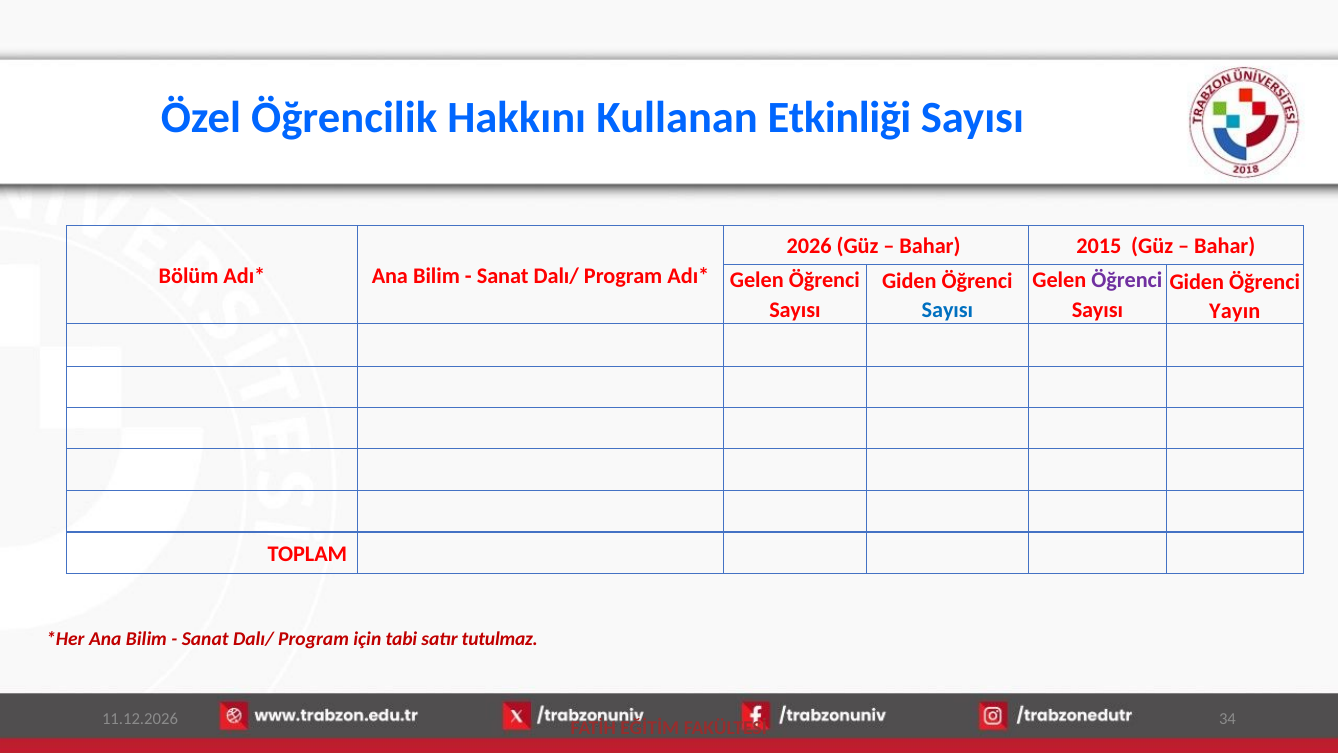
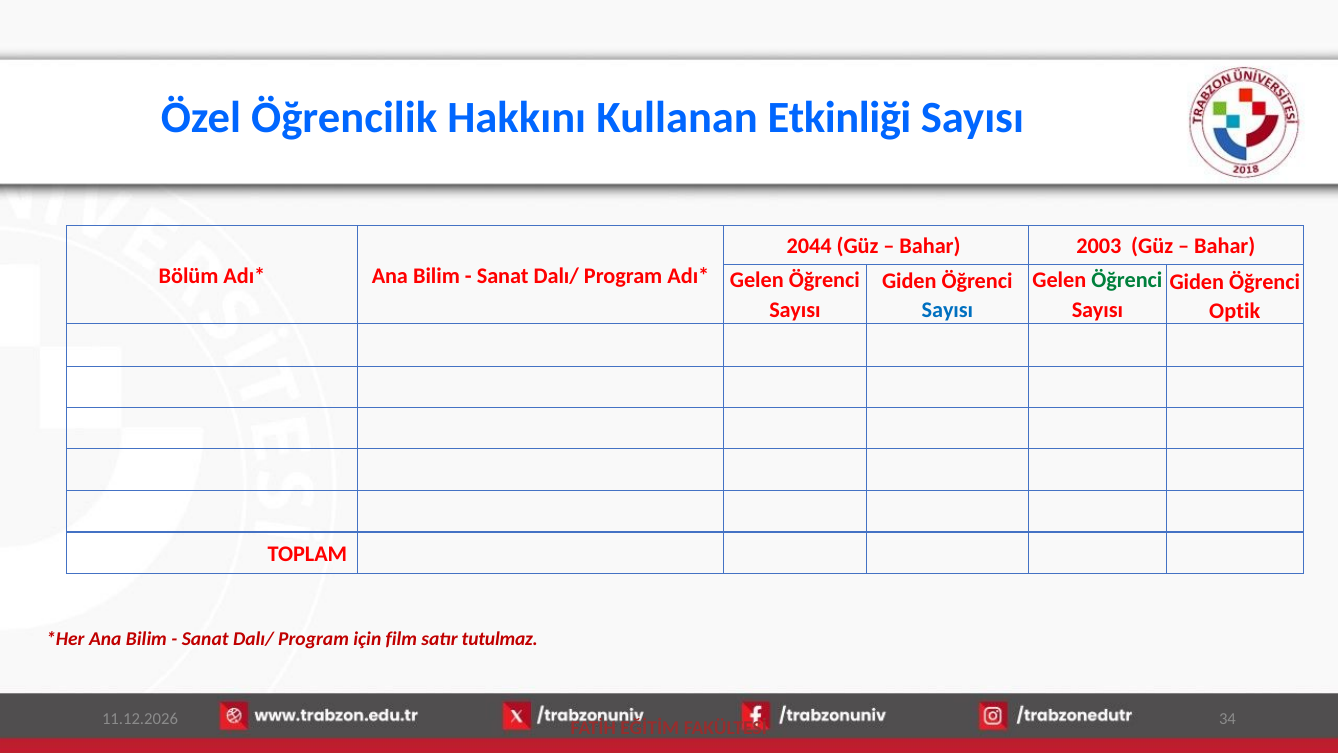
2026: 2026 -> 2044
2015: 2015 -> 2003
Öğrenci at (1127, 280) colour: purple -> green
Yayın: Yayın -> Optik
tabi: tabi -> film
